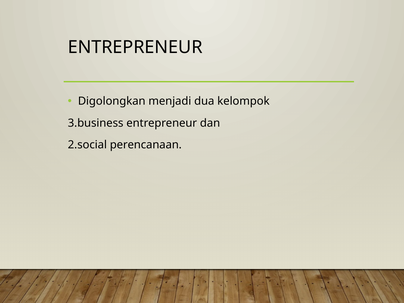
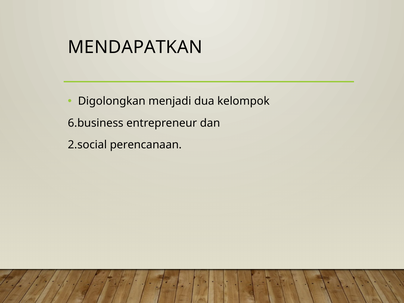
ENTREPRENEUR at (135, 47): ENTREPRENEUR -> MENDAPATKAN
3.business: 3.business -> 6.business
